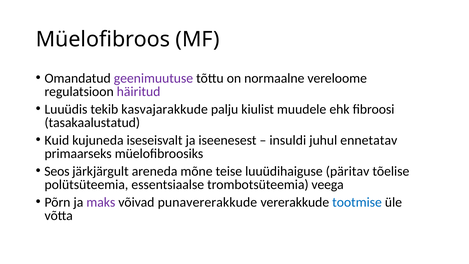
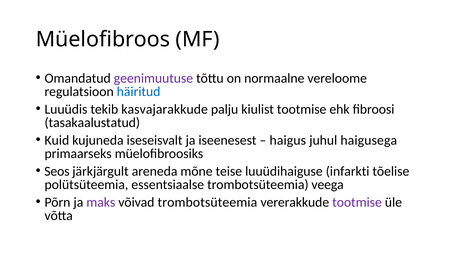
häiritud colour: purple -> blue
kiulist muudele: muudele -> tootmise
insuldi: insuldi -> haigus
ennetatav: ennetatav -> haigusega
päritav: päritav -> infarkti
võivad punavererakkude: punavererakkude -> trombotsüteemia
tootmise at (357, 202) colour: blue -> purple
